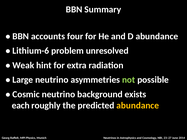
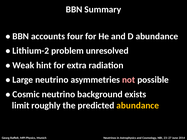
Lithium-6: Lithium-6 -> Lithium-2
not colour: light green -> pink
each: each -> limit
